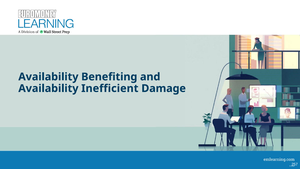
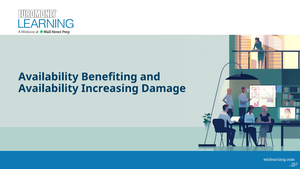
Inefficient: Inefficient -> Increasing
